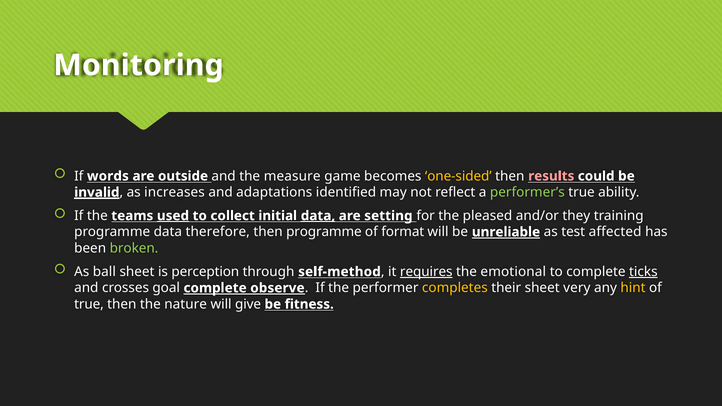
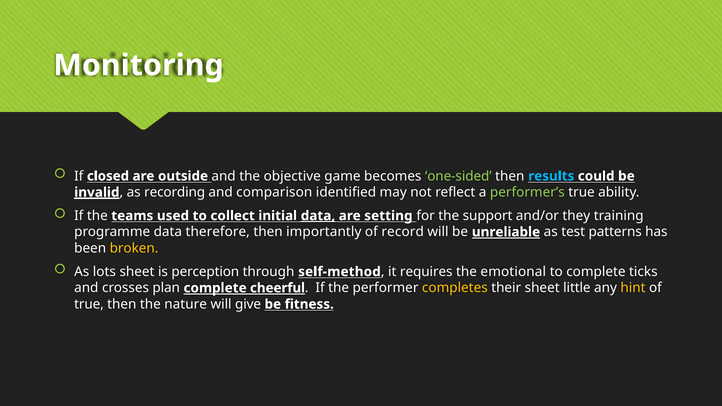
words: words -> closed
measure: measure -> objective
one-sided colour: yellow -> light green
results colour: pink -> light blue
increases: increases -> recording
adaptations: adaptations -> comparison
used underline: present -> none
pleased: pleased -> support
then programme: programme -> importantly
format: format -> record
affected: affected -> patterns
broken colour: light green -> yellow
ball: ball -> lots
requires underline: present -> none
ticks underline: present -> none
goal: goal -> plan
observe: observe -> cheerful
very: very -> little
